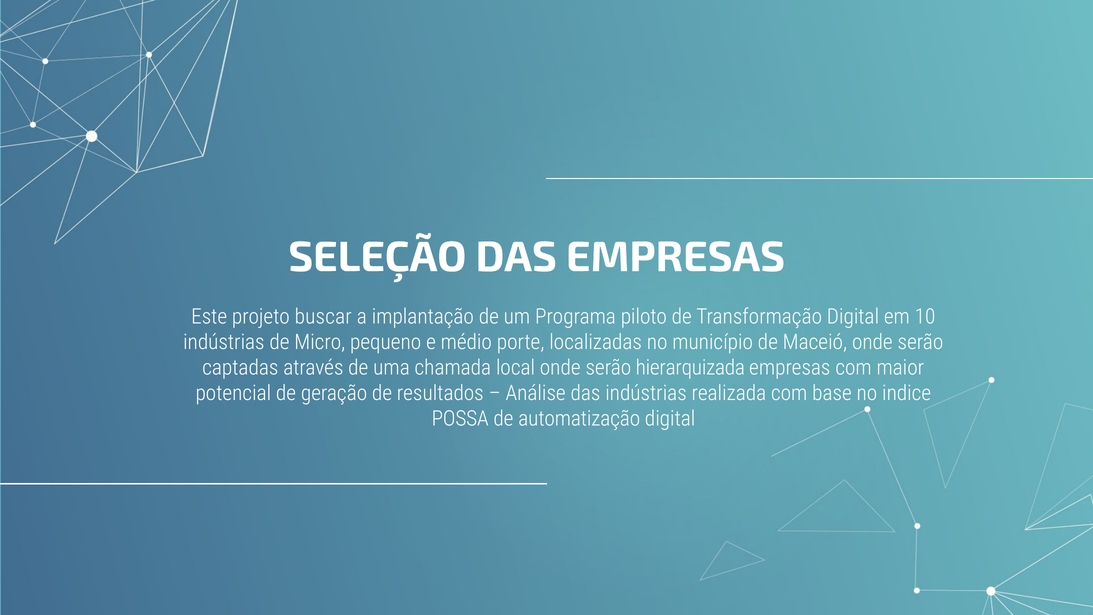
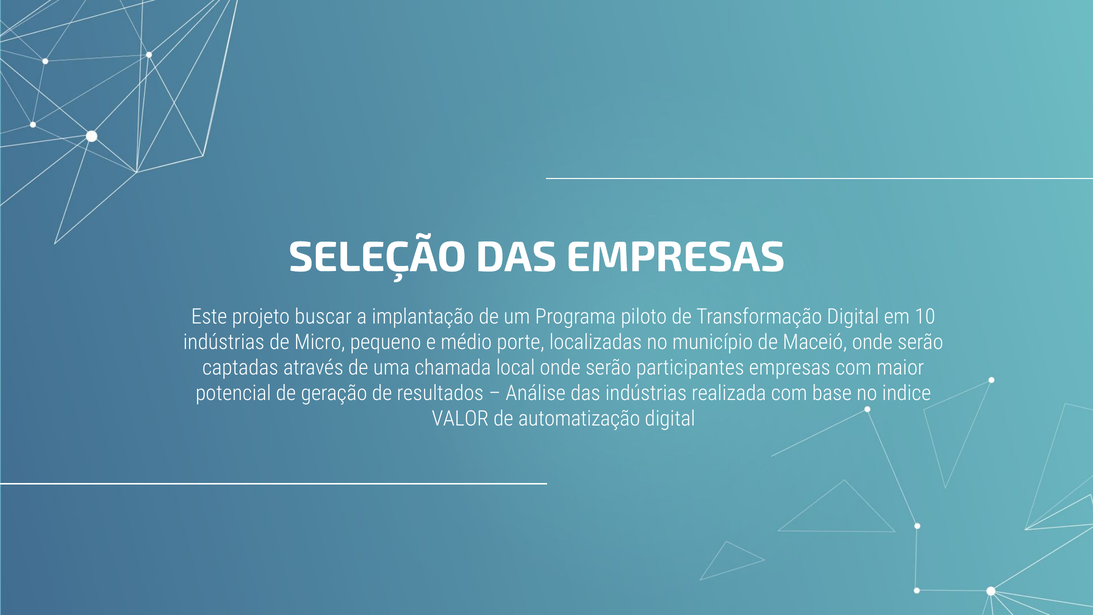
hierarquizada: hierarquizada -> participantes
POSSA: POSSA -> VALOR
